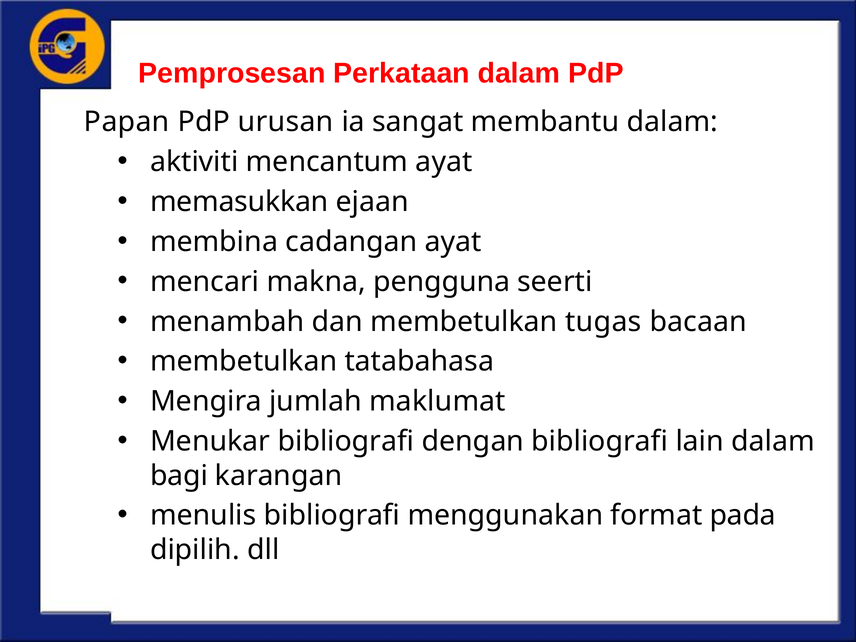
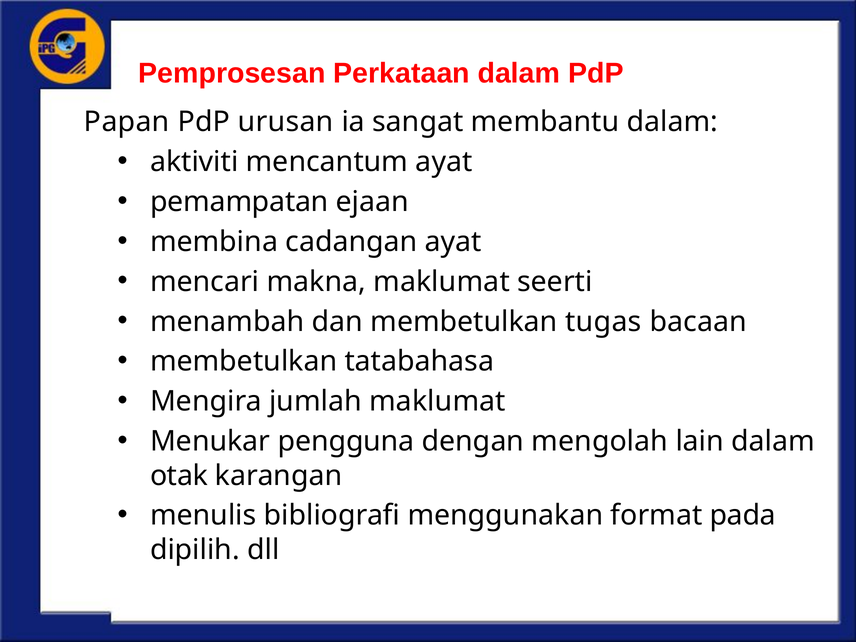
memasukkan: memasukkan -> pemampatan
makna pengguna: pengguna -> maklumat
Menukar bibliografi: bibliografi -> pengguna
dengan bibliografi: bibliografi -> mengolah
bagi: bagi -> otak
